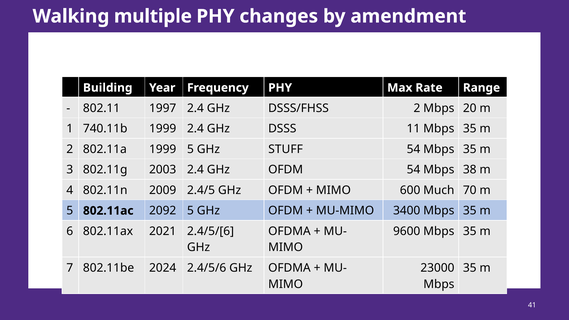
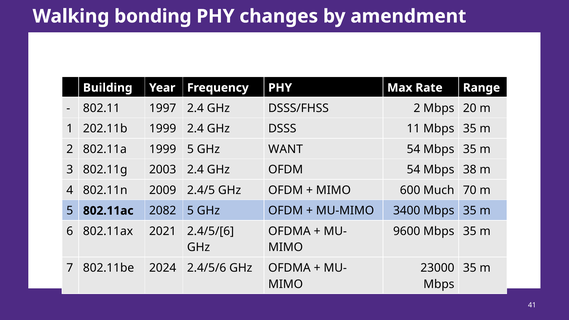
multiple: multiple -> bonding
740.11b: 740.11b -> 202.11b
STUFF: STUFF -> WANT
2092: 2092 -> 2082
